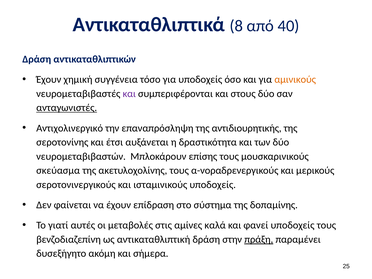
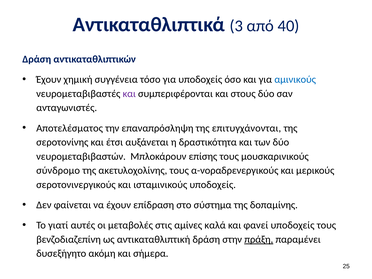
8: 8 -> 3
αμινικούς colour: orange -> blue
ανταγωνιστές underline: present -> none
Αντιχολινεργικό: Αντιχολινεργικό -> Αποτελέσματος
αντιδιουρητικής: αντιδιουρητικής -> επιτυγχάνονται
σκεύασμα: σκεύασμα -> σύνδρομο
